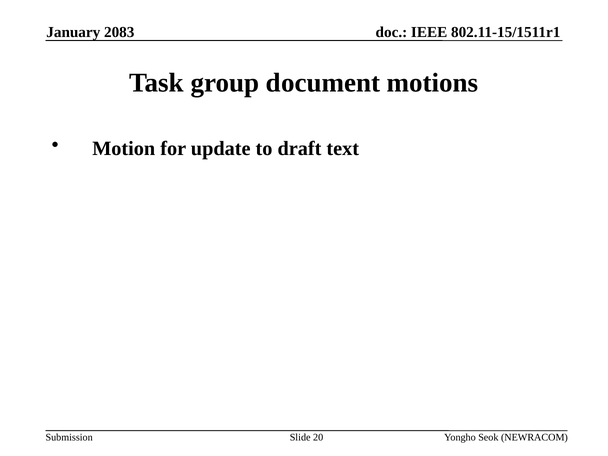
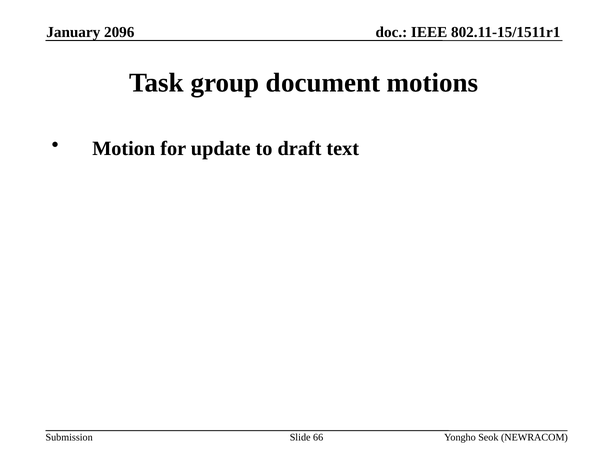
2083: 2083 -> 2096
20: 20 -> 66
